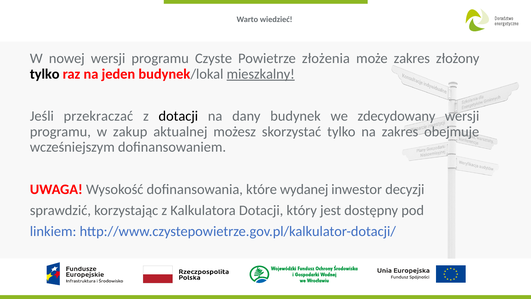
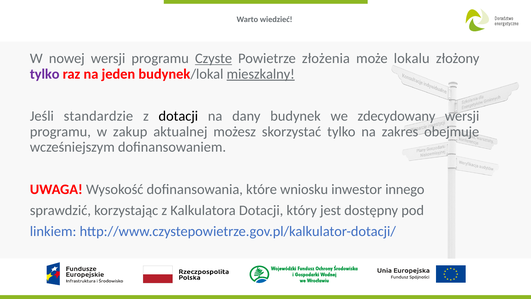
Czyste underline: none -> present
może zakres: zakres -> lokalu
tylko at (45, 74) colour: black -> purple
przekraczać: przekraczać -> standardzie
wydanej: wydanej -> wniosku
decyzji: decyzji -> innego
